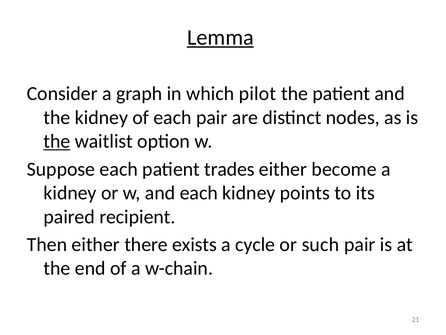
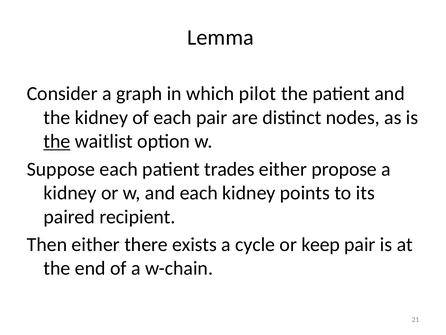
Lemma underline: present -> none
become: become -> propose
such: such -> keep
